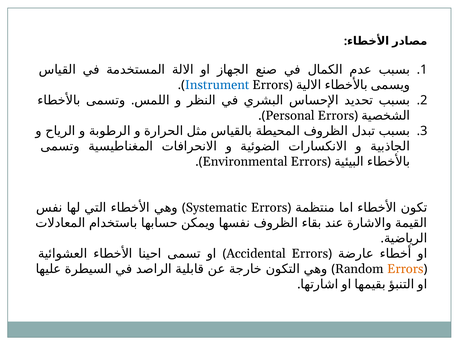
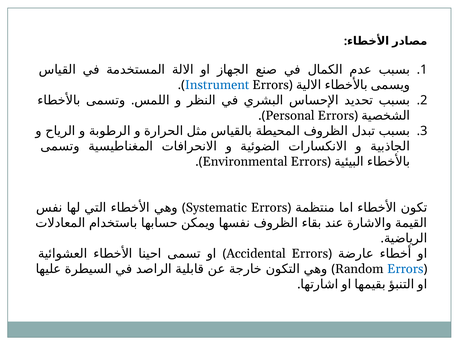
Errors at (405, 268) colour: orange -> blue
